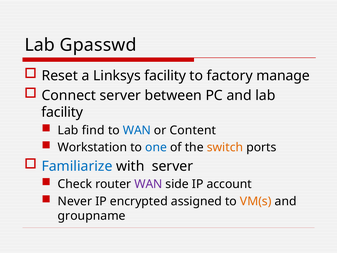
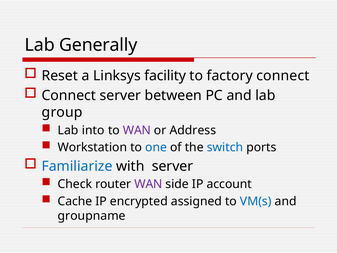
Gpasswd: Gpasswd -> Generally
factory manage: manage -> connect
facility at (62, 112): facility -> group
find: find -> into
WAN at (137, 130) colour: blue -> purple
Content: Content -> Address
switch colour: orange -> blue
Never: Never -> Cache
VM(s colour: orange -> blue
